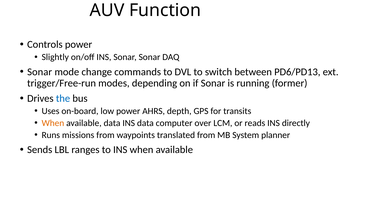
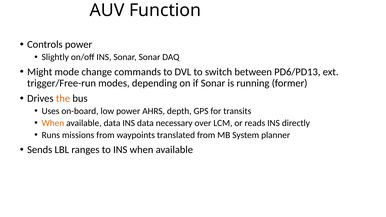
Sonar at (40, 72): Sonar -> Might
the colour: blue -> orange
computer: computer -> necessary
